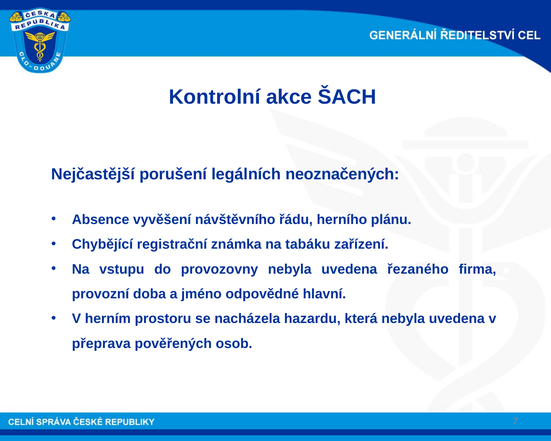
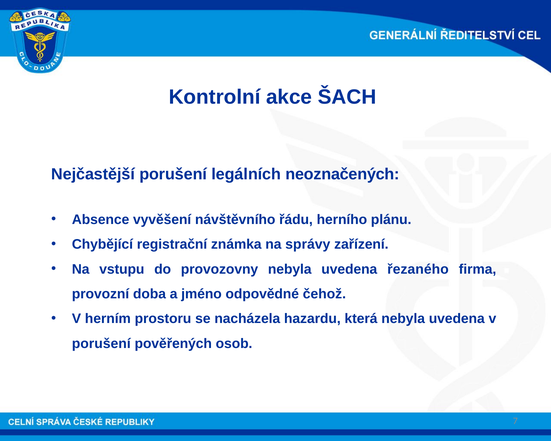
tabáku: tabáku -> správy
hlavní: hlavní -> čehož
přeprava at (101, 343): přeprava -> porušení
